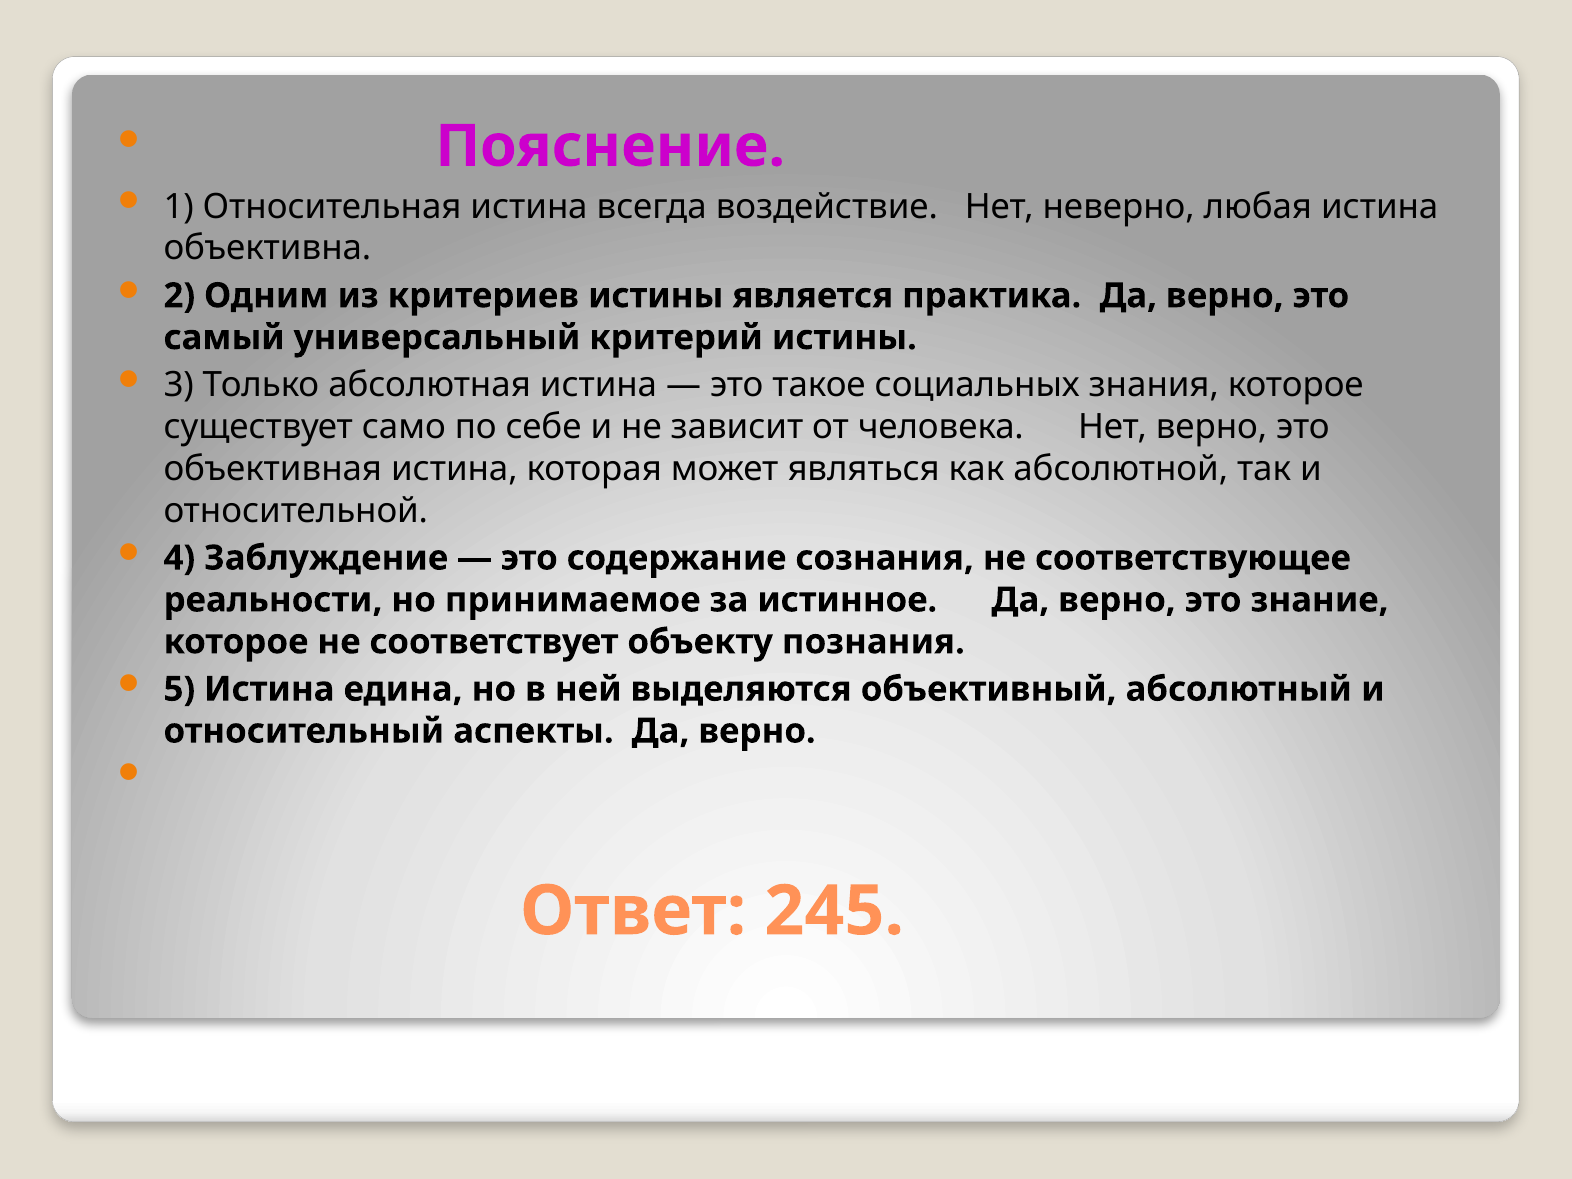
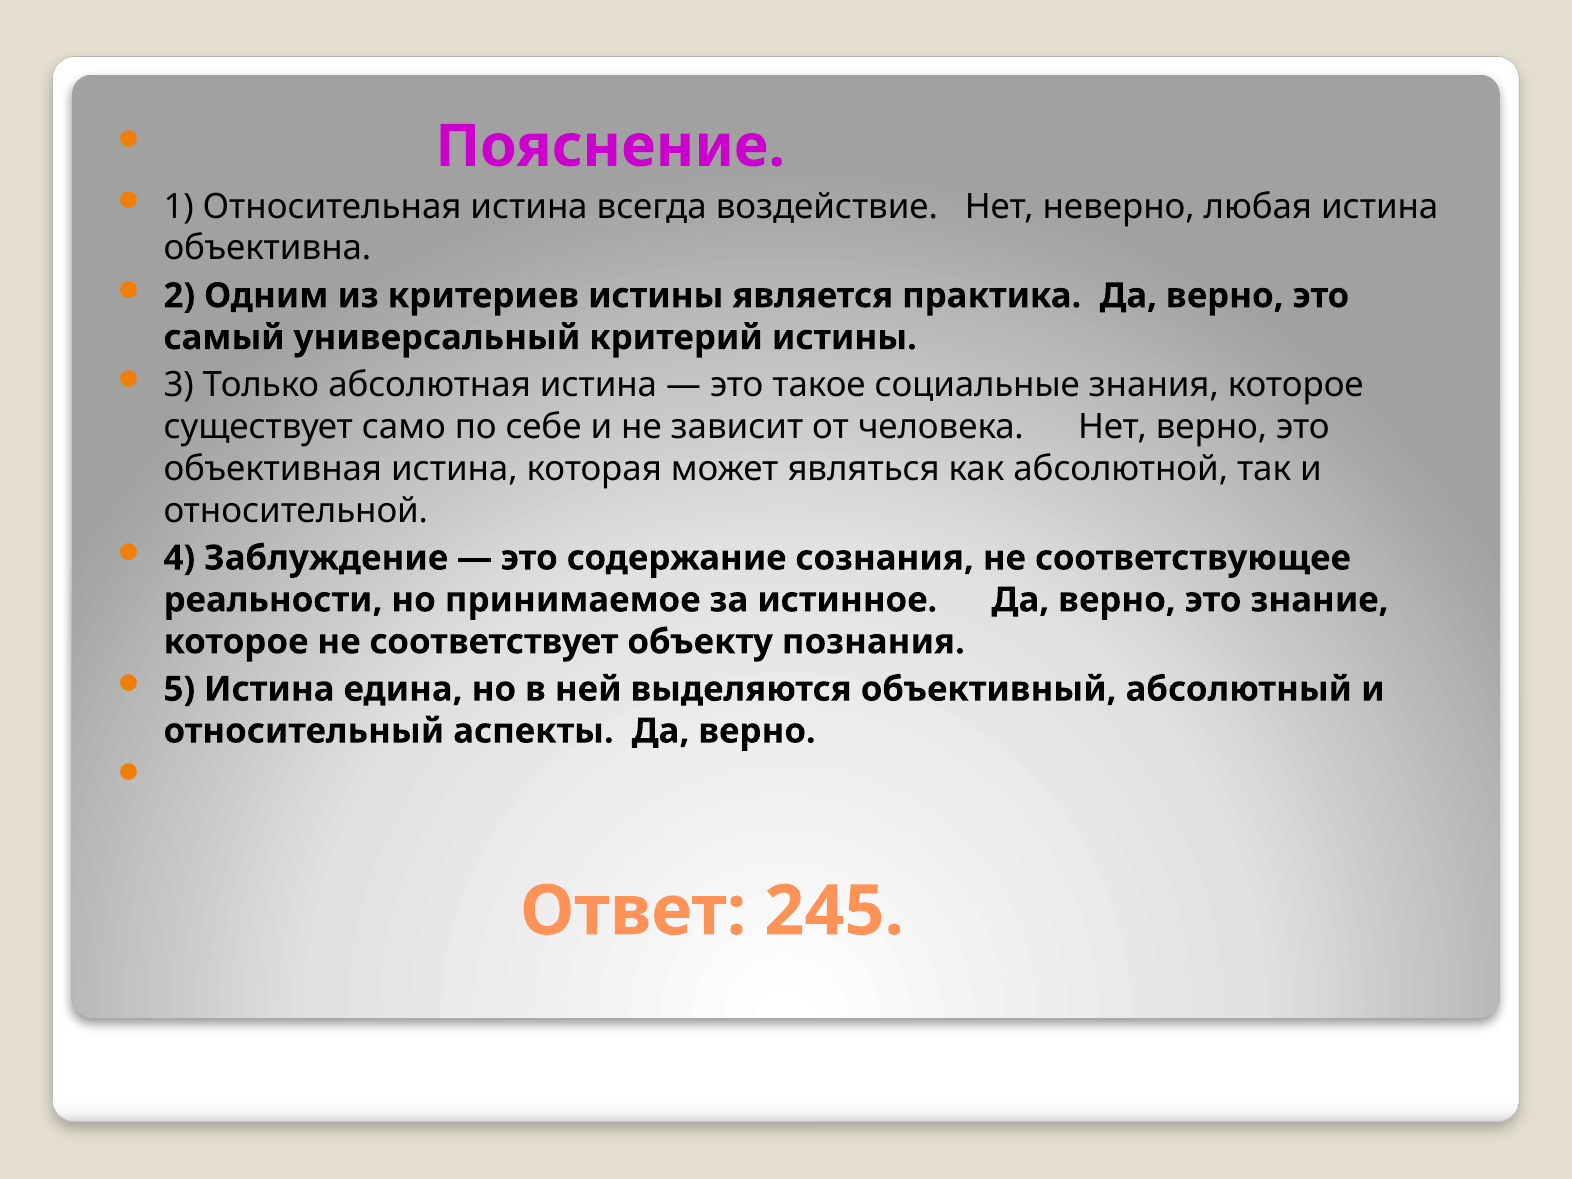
социальных: социальных -> социальные
